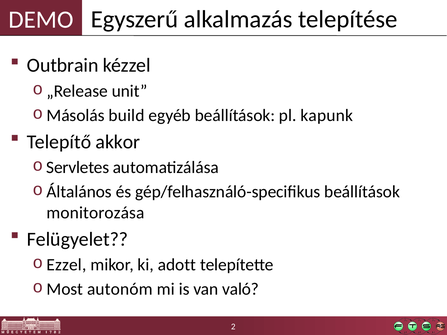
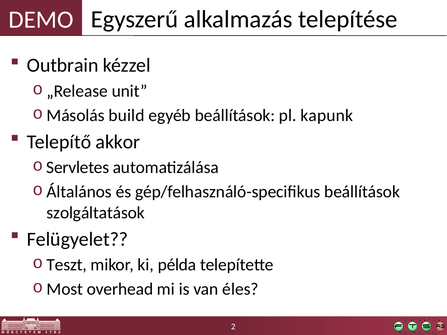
monitorozása: monitorozása -> szolgáltatások
Ezzel: Ezzel -> Teszt
adott: adott -> példa
autonóm: autonóm -> overhead
való: való -> éles
